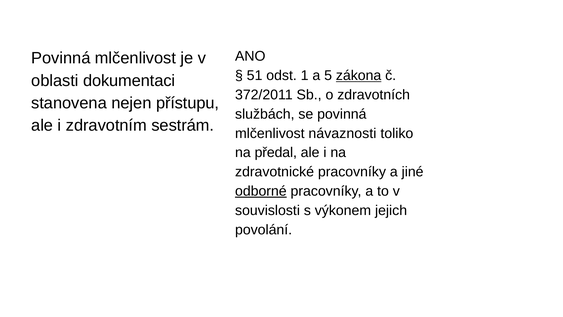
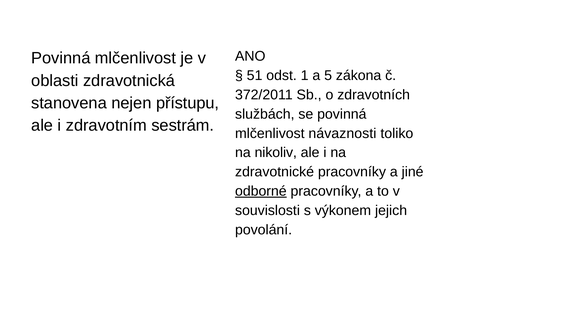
zákona underline: present -> none
dokumentaci: dokumentaci -> zdravotnická
předal: předal -> nikoliv
